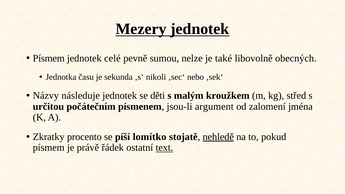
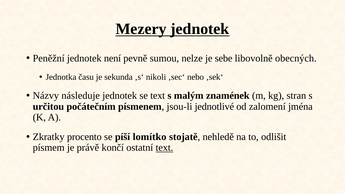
Písmem at (49, 58): Písmem -> Peněžní
celé: celé -> není
také: také -> sebe
se děti: děti -> text
kroužkem: kroužkem -> znamének
střed: střed -> stran
argument: argument -> jednotlivé
nehledě underline: present -> none
pokud: pokud -> odlišit
řádek: řádek -> končí
